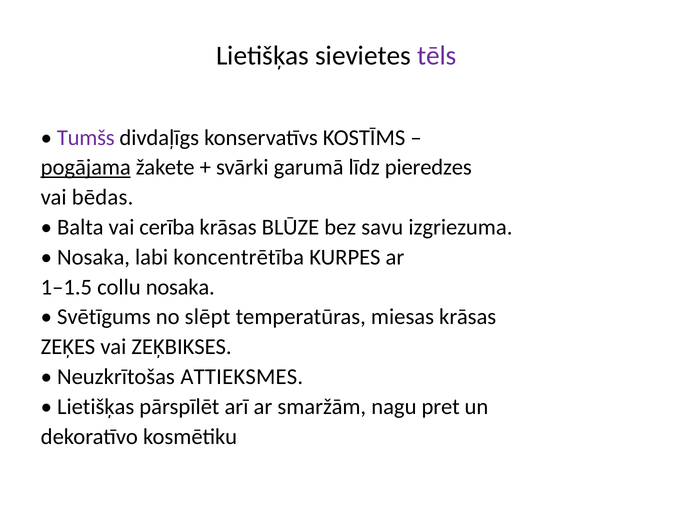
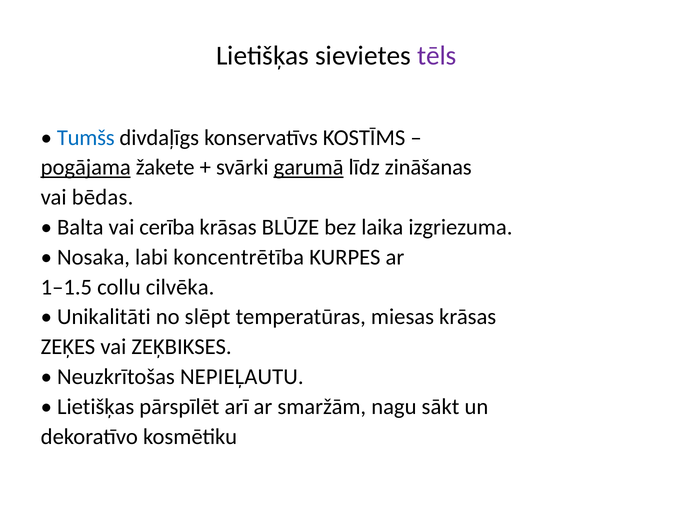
Tumšs colour: purple -> blue
garumā underline: none -> present
pieredzes: pieredzes -> zināšanas
savu: savu -> laika
collu nosaka: nosaka -> cilvēka
Svētīgums: Svētīgums -> Unikalitāti
ATTIEKSMES: ATTIEKSMES -> NEPIEĻAUTU
pret: pret -> sākt
